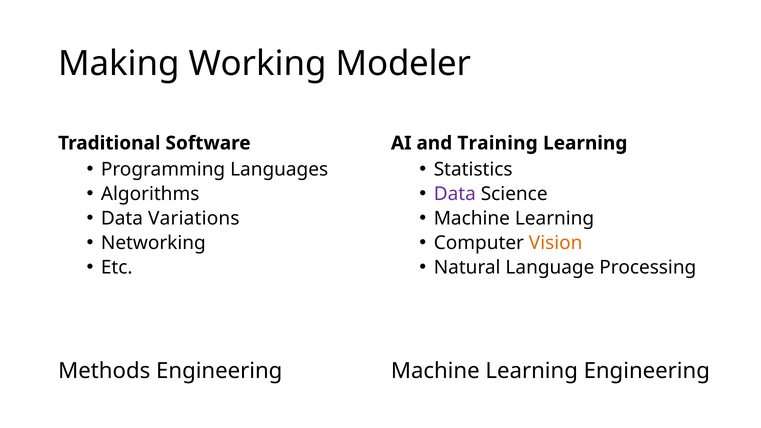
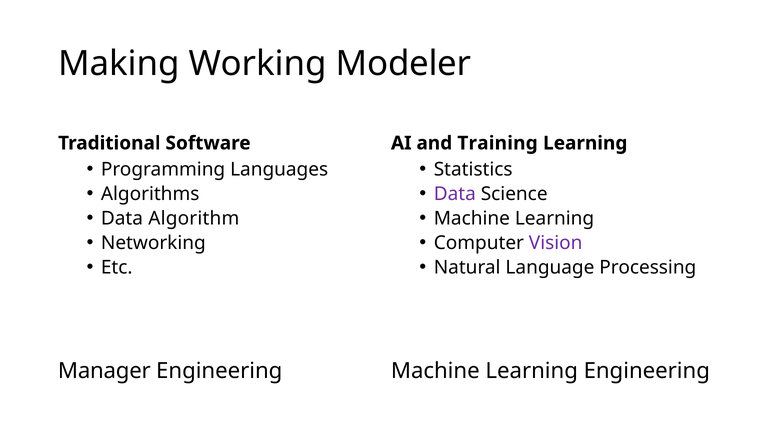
Variations: Variations -> Algorithm
Vision colour: orange -> purple
Methods: Methods -> Manager
